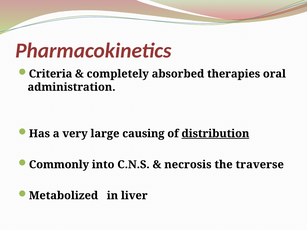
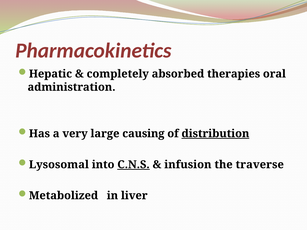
Criteria: Criteria -> Hepatic
Commonly: Commonly -> Lysosomal
C.N.S underline: none -> present
necrosis: necrosis -> infusion
